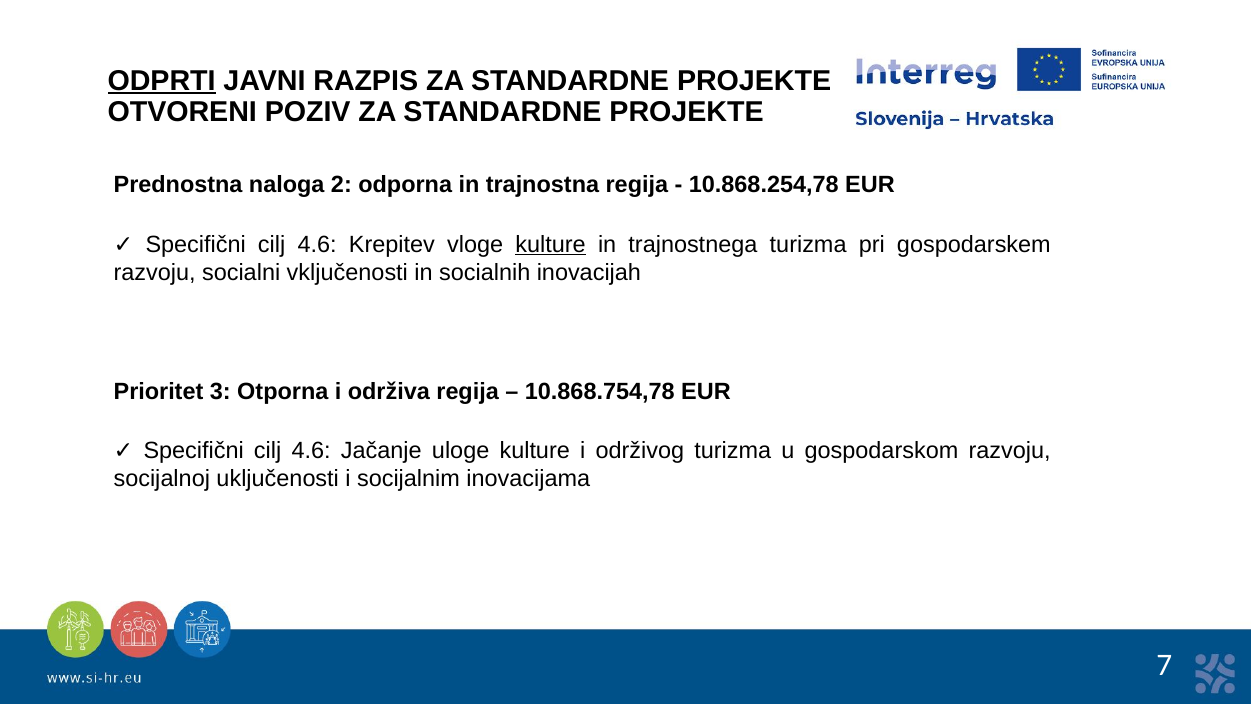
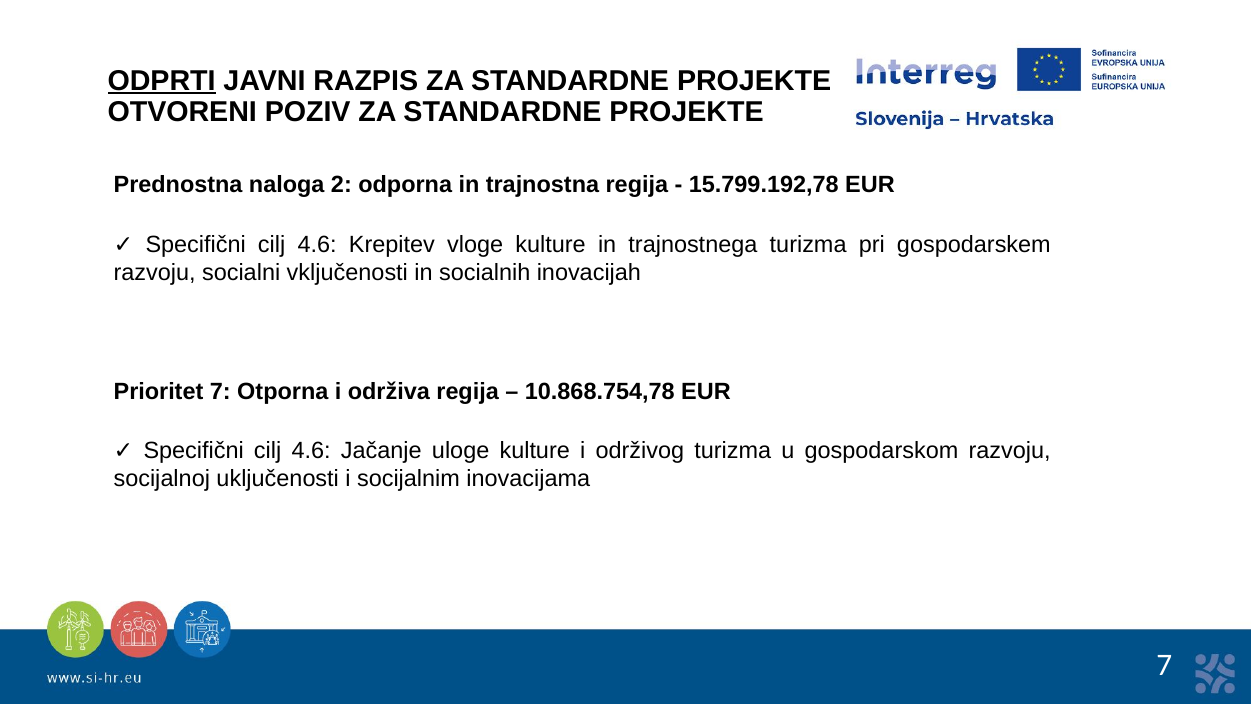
10.868.254,78: 10.868.254,78 -> 15.799.192,78
kulture at (551, 244) underline: present -> none
Prioritet 3: 3 -> 7
